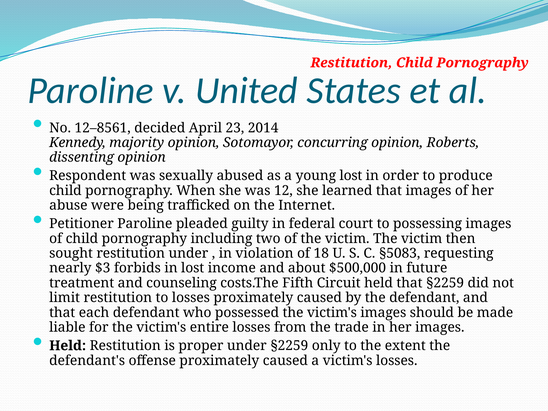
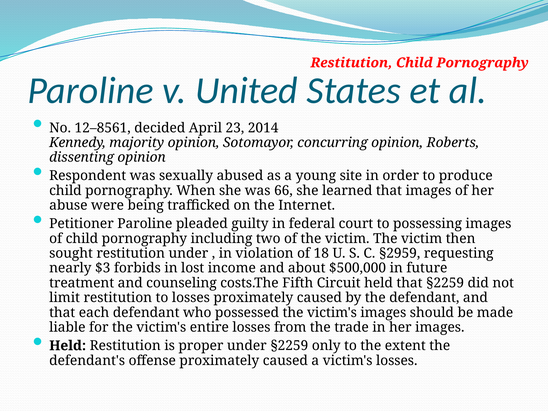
young lost: lost -> site
12: 12 -> 66
§5083: §5083 -> §2959
